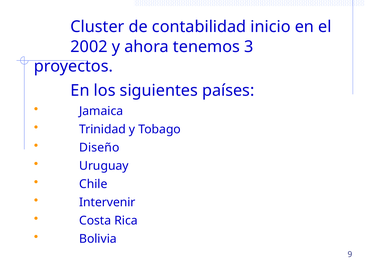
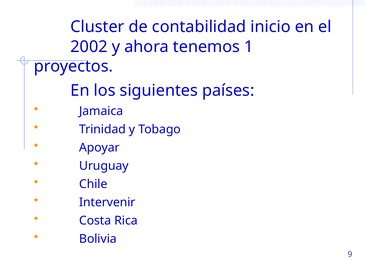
3: 3 -> 1
Diseño: Diseño -> Apoyar
